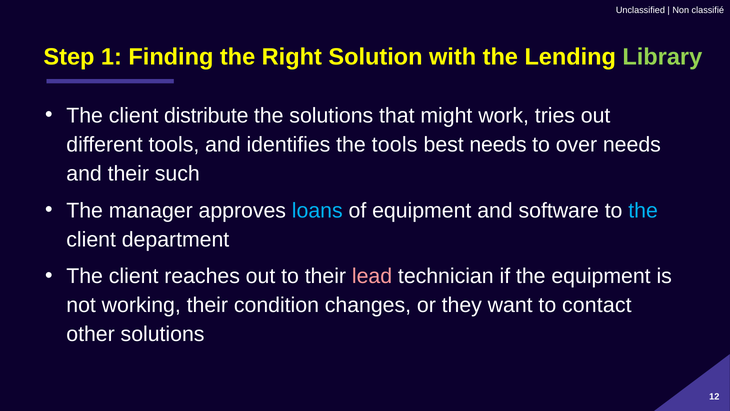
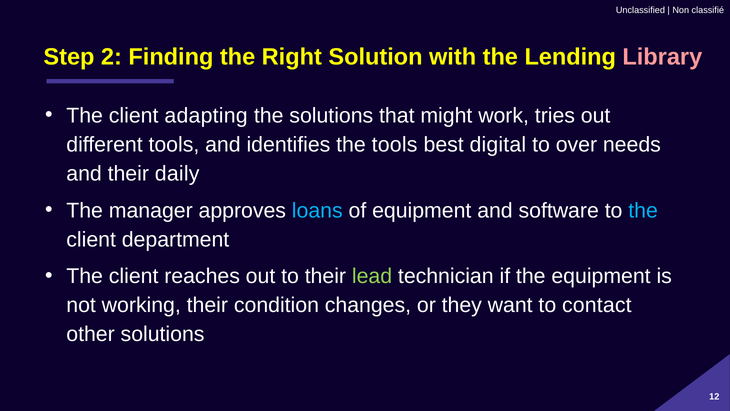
1: 1 -> 2
Library colour: light green -> pink
distribute: distribute -> adapting
best needs: needs -> digital
such: such -> daily
lead colour: pink -> light green
